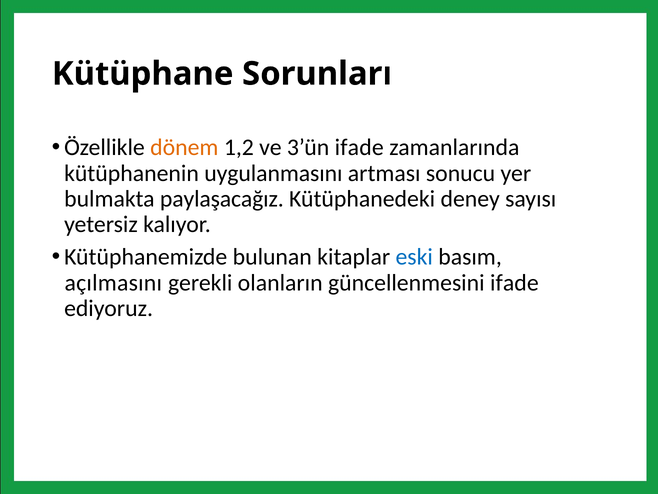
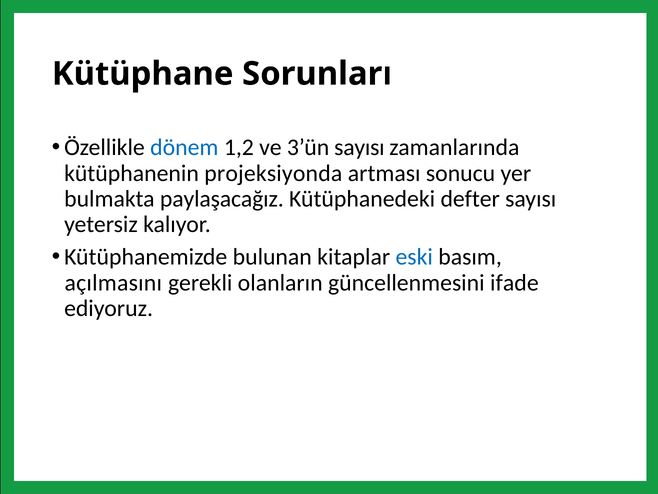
dönem colour: orange -> blue
3’ün ifade: ifade -> sayısı
uygulanmasını: uygulanmasını -> projeksiyonda
deney: deney -> defter
